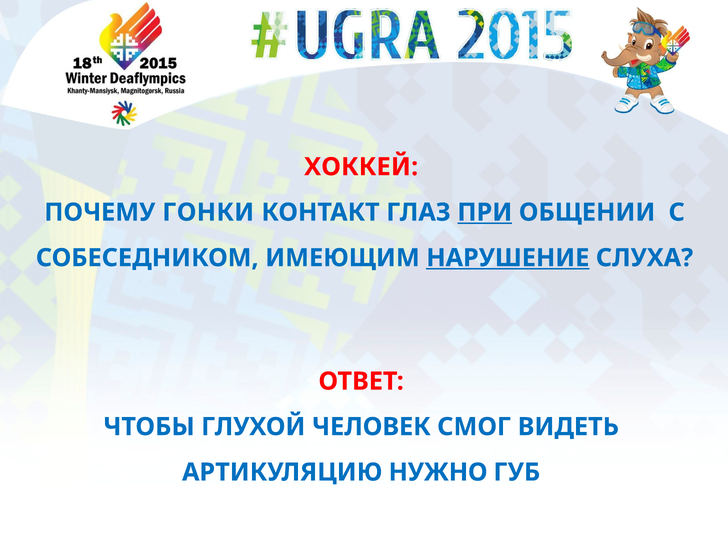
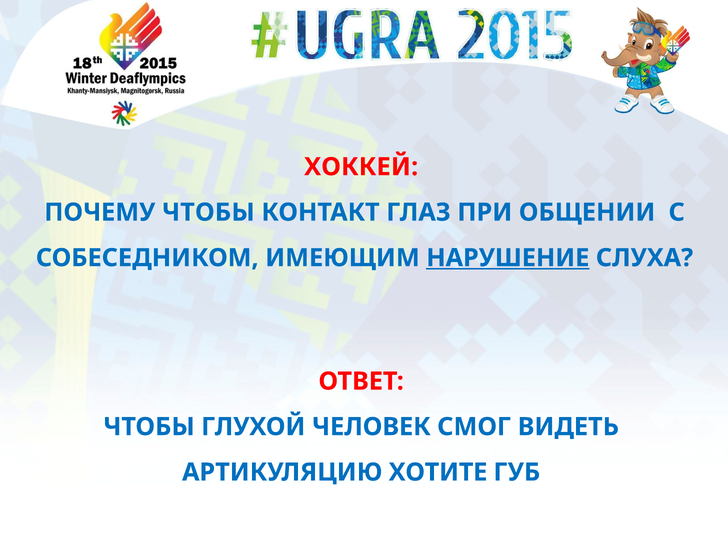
ПОЧЕМУ ГОНКИ: ГОНКИ -> ЧТОБЫ
ПРИ underline: present -> none
НУЖНО: НУЖНО -> ХОТИТЕ
